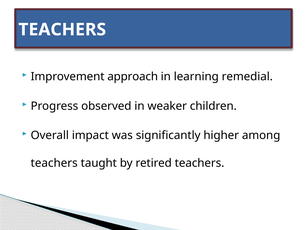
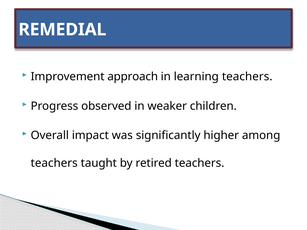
TEACHERS at (62, 30): TEACHERS -> REMEDIAL
learning remedial: remedial -> teachers
